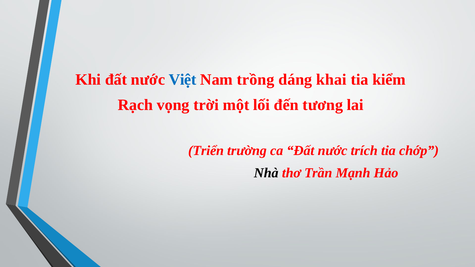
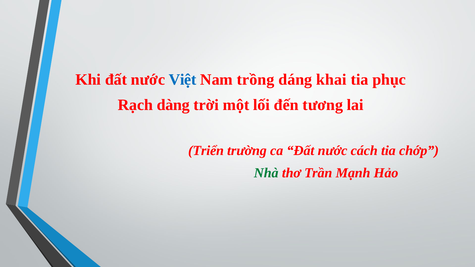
kiểm: kiểm -> phục
vọng: vọng -> dàng
trích: trích -> cách
Nhà colour: black -> green
